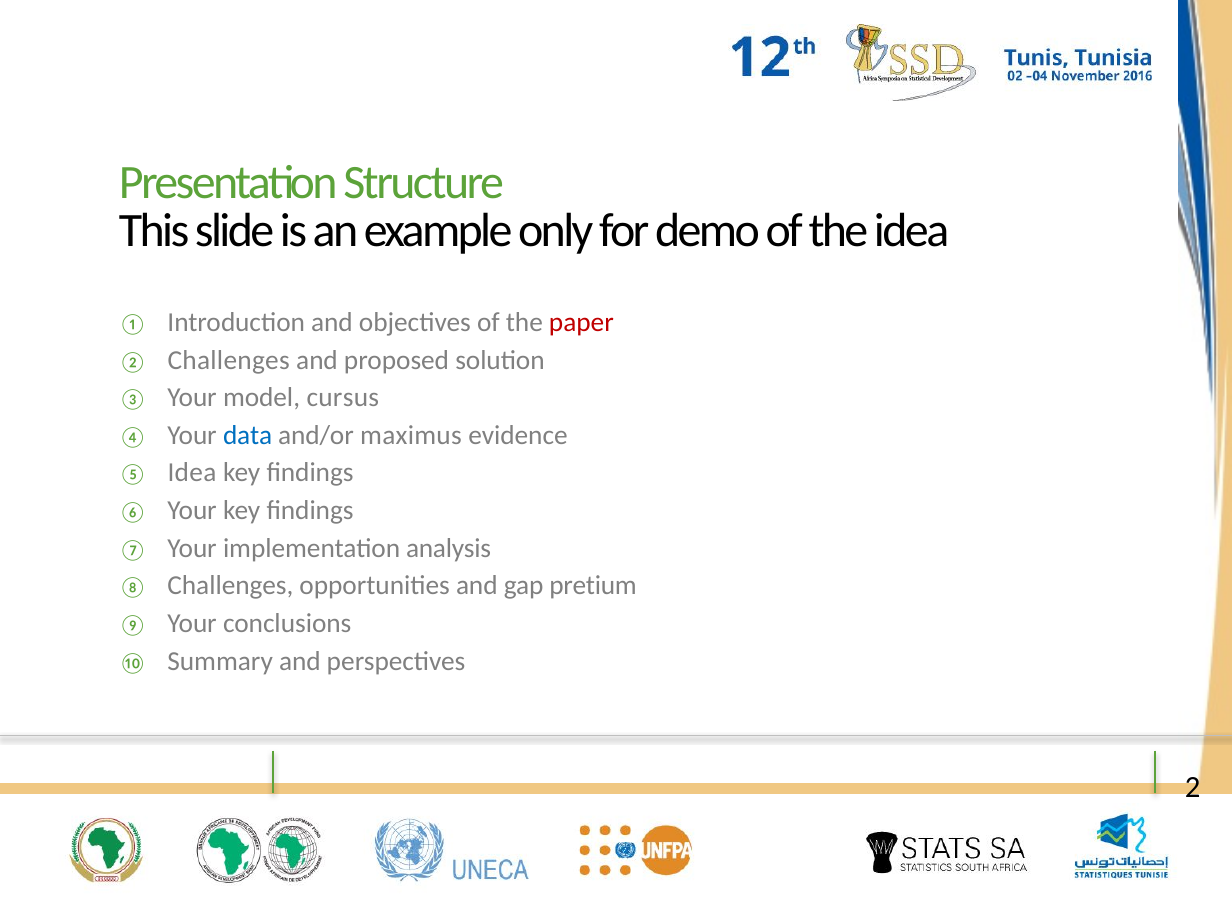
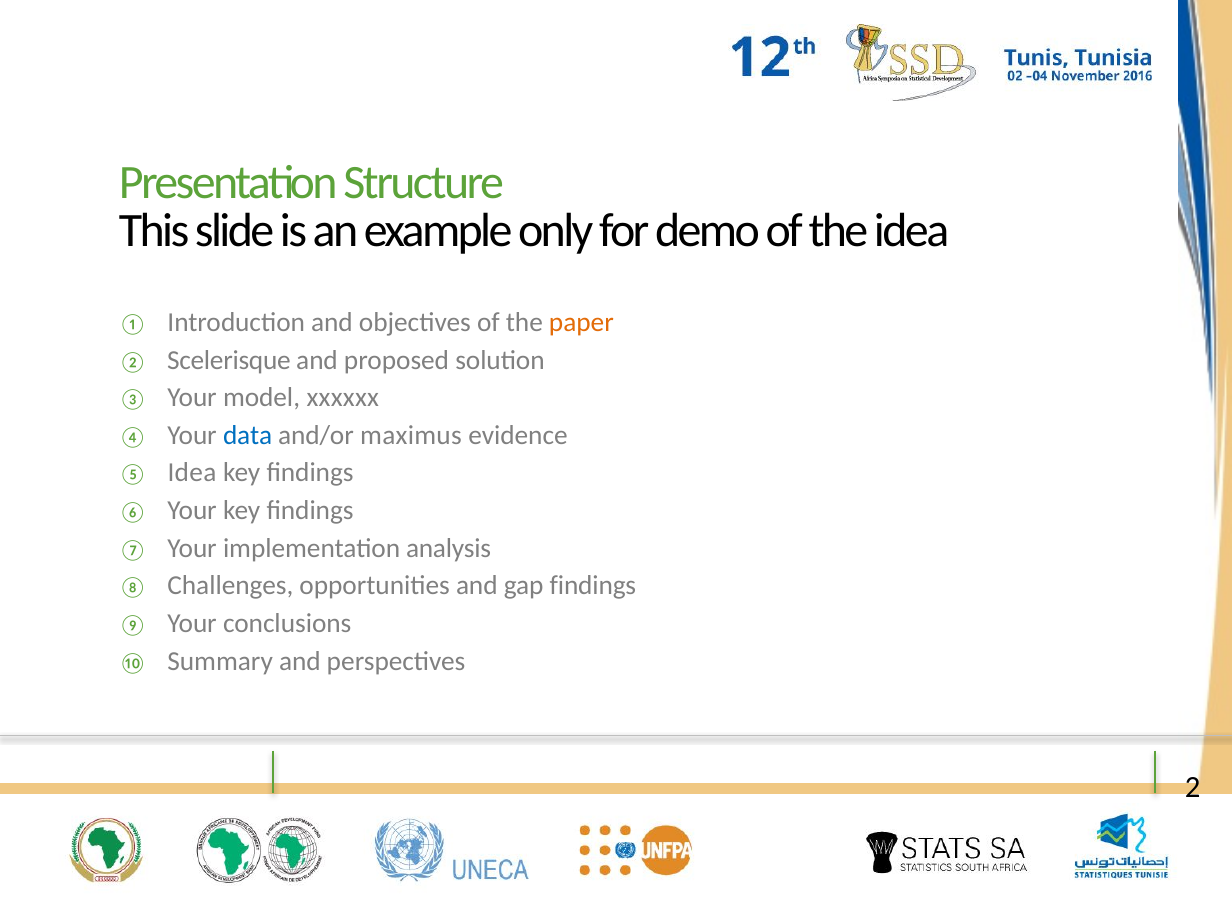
paper colour: red -> orange
Challenges at (229, 360): Challenges -> Scelerisque
cursus: cursus -> xxxxxx
gap pretium: pretium -> findings
